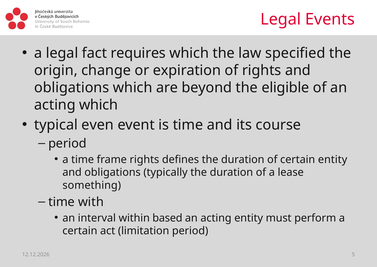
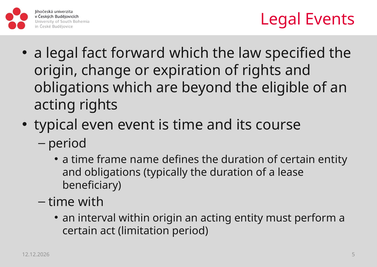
requires: requires -> forward
acting which: which -> rights
frame rights: rights -> name
something: something -> beneficiary
within based: based -> origin
